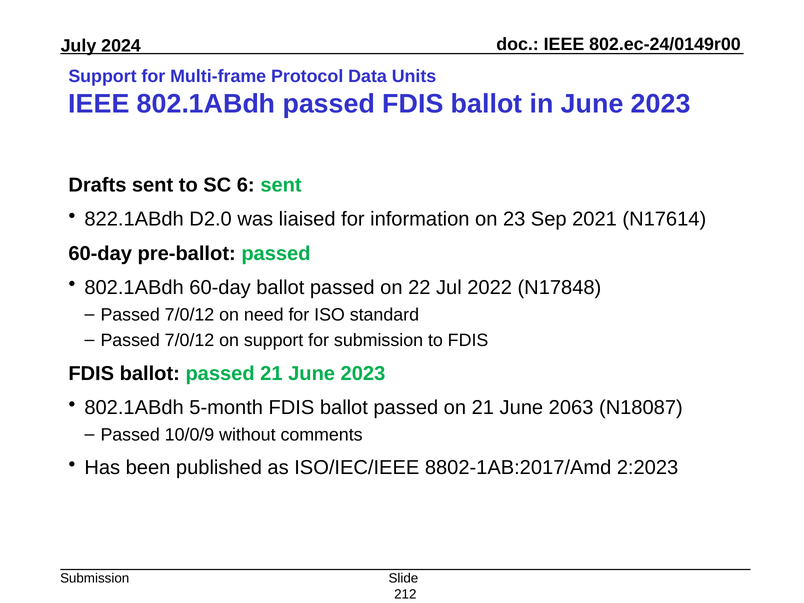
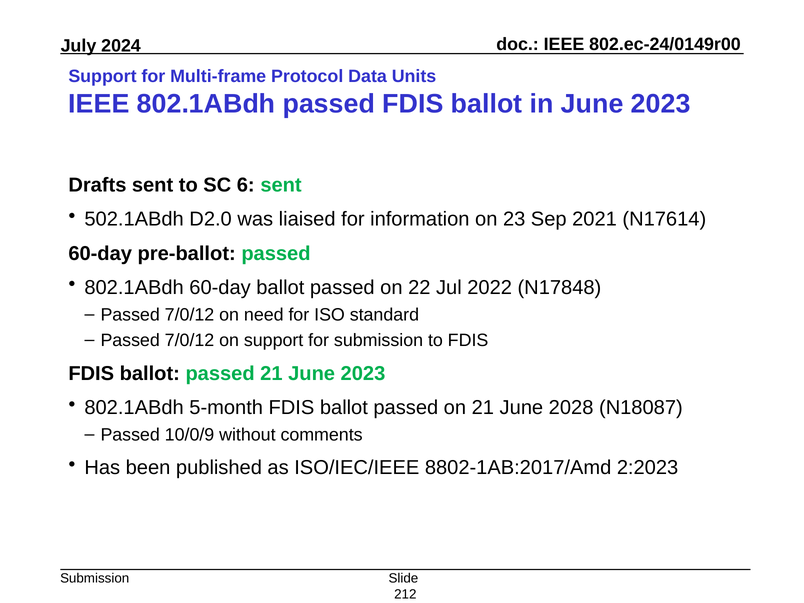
822.1ABdh: 822.1ABdh -> 502.1ABdh
2063: 2063 -> 2028
